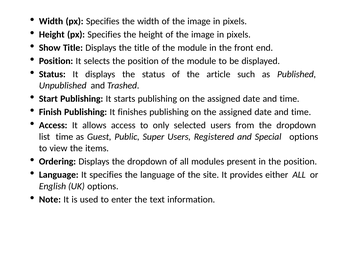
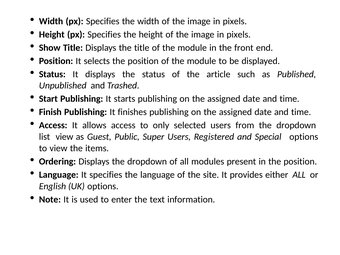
list time: time -> view
